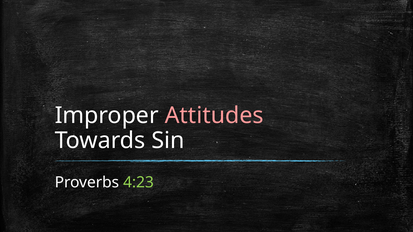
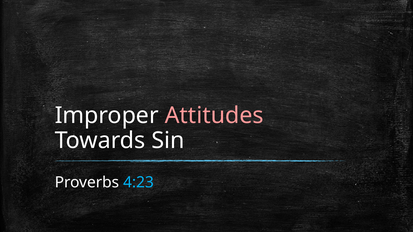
4:23 colour: light green -> light blue
